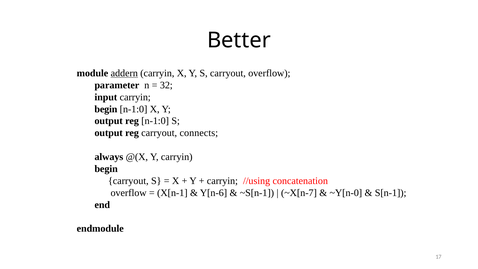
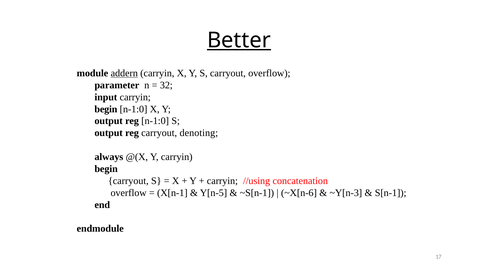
Better underline: none -> present
connects: connects -> denoting
Y[n-6: Y[n-6 -> Y[n-5
~X[n-7: ~X[n-7 -> ~X[n-6
~Y[n-0: ~Y[n-0 -> ~Y[n-3
